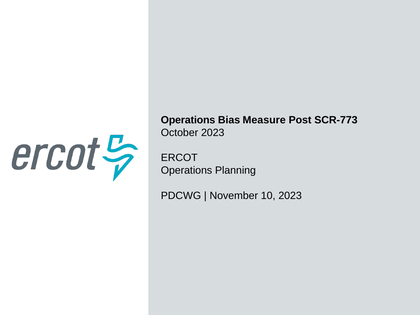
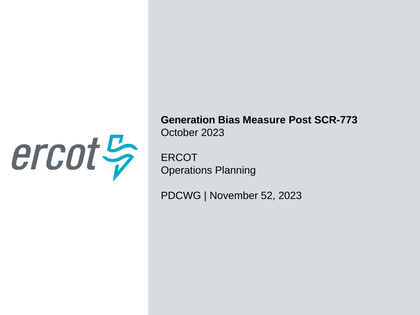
Operations at (188, 120): Operations -> Generation
10: 10 -> 52
